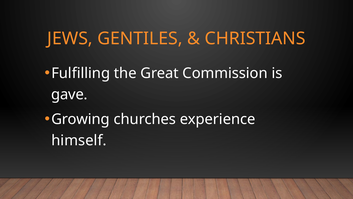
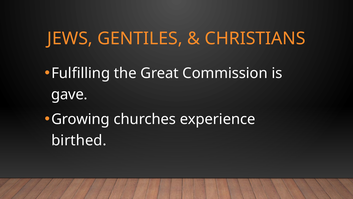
himself: himself -> birthed
